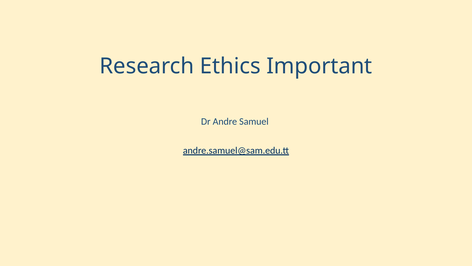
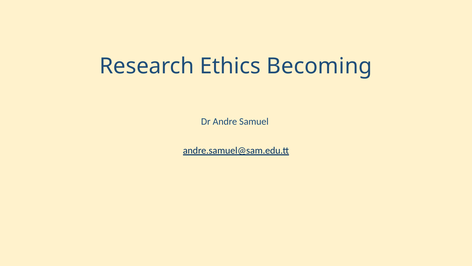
Important: Important -> Becoming
